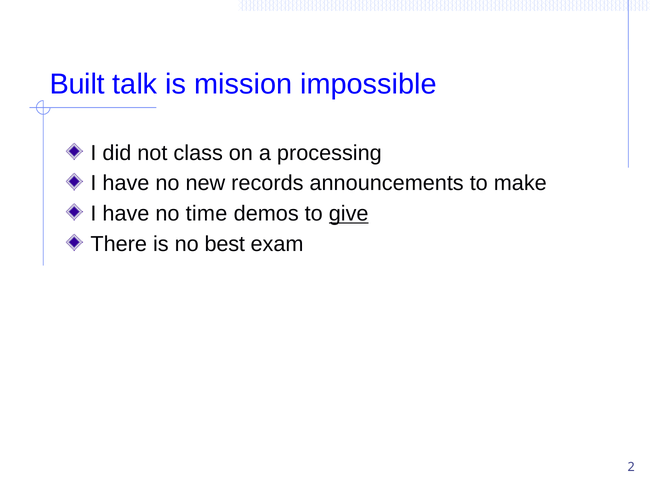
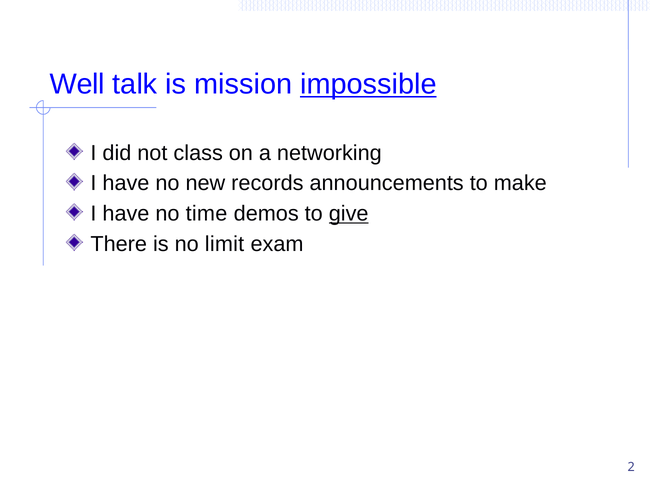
Built: Built -> Well
impossible underline: none -> present
processing: processing -> networking
best: best -> limit
